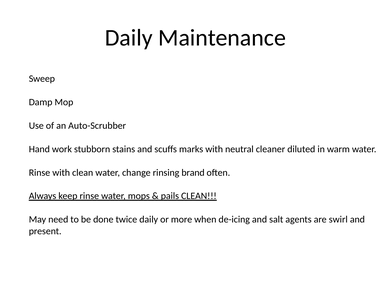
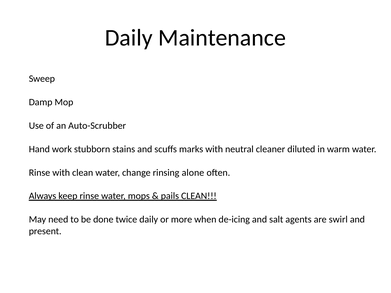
brand: brand -> alone
